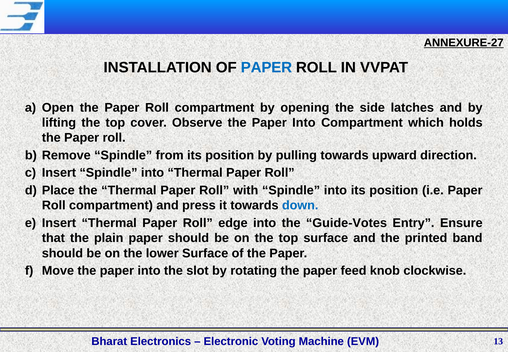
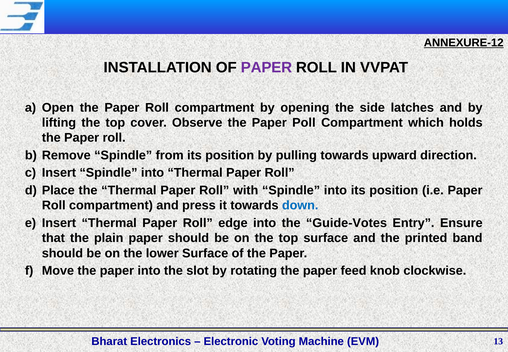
ANNEXURE-27: ANNEXURE-27 -> ANNEXURE-12
PAPER at (266, 68) colour: blue -> purple
Observe the Paper Into: Into -> Poll
